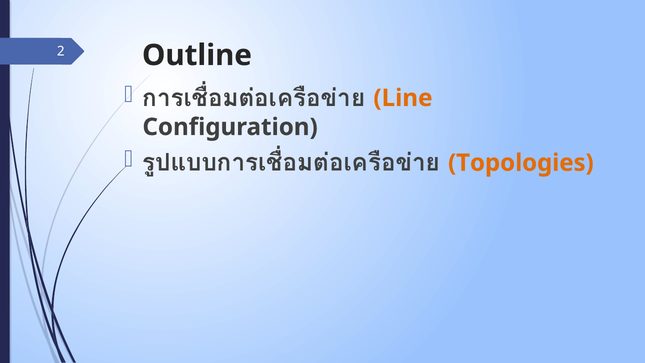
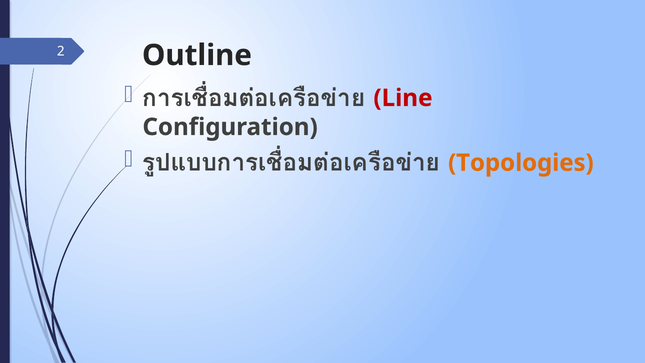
Line colour: orange -> red
